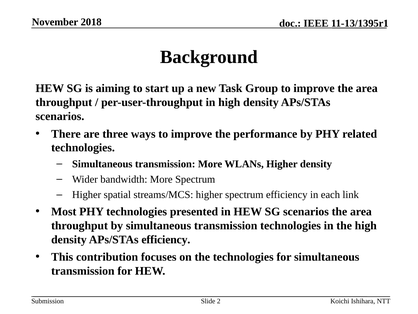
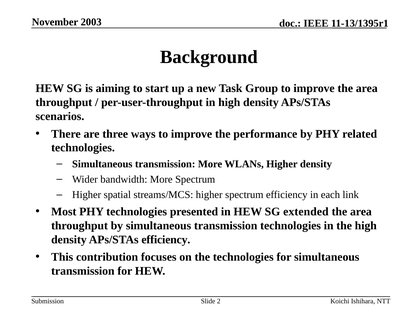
2018: 2018 -> 2003
SG scenarios: scenarios -> extended
